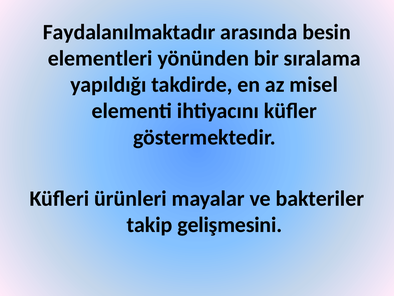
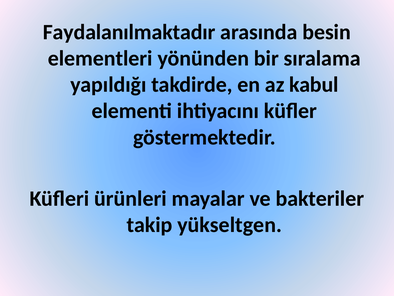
misel: misel -> kabul
gelişmesini: gelişmesini -> yükseltgen
